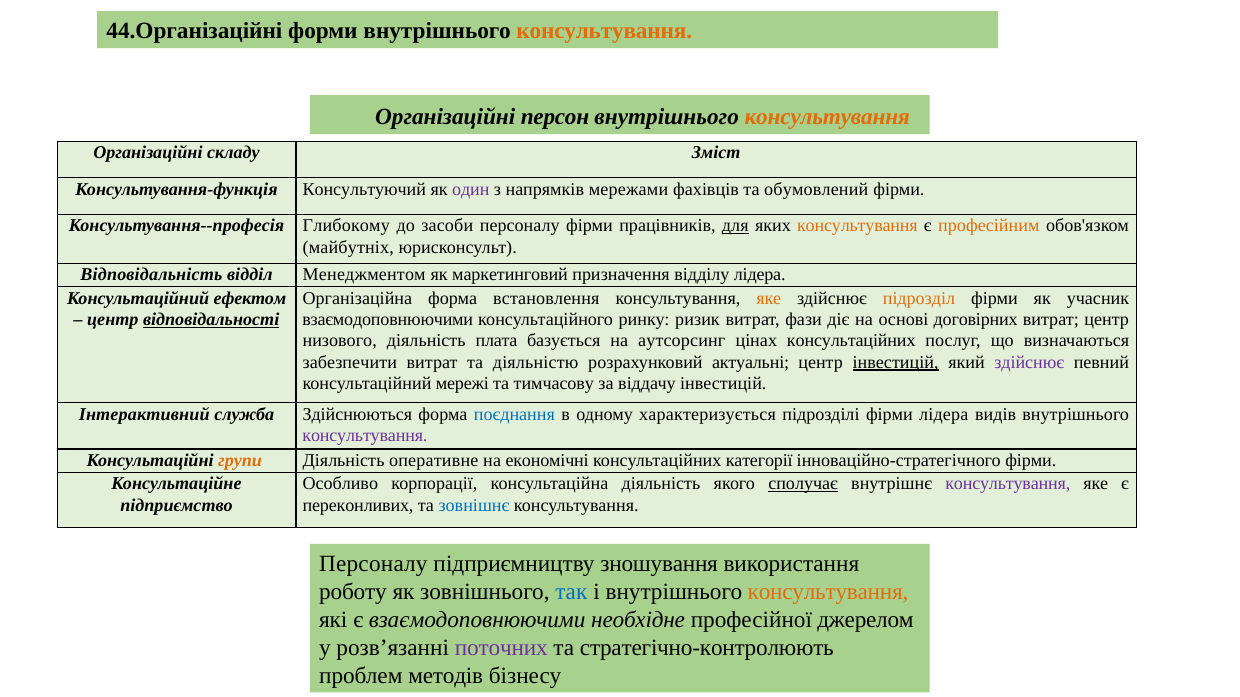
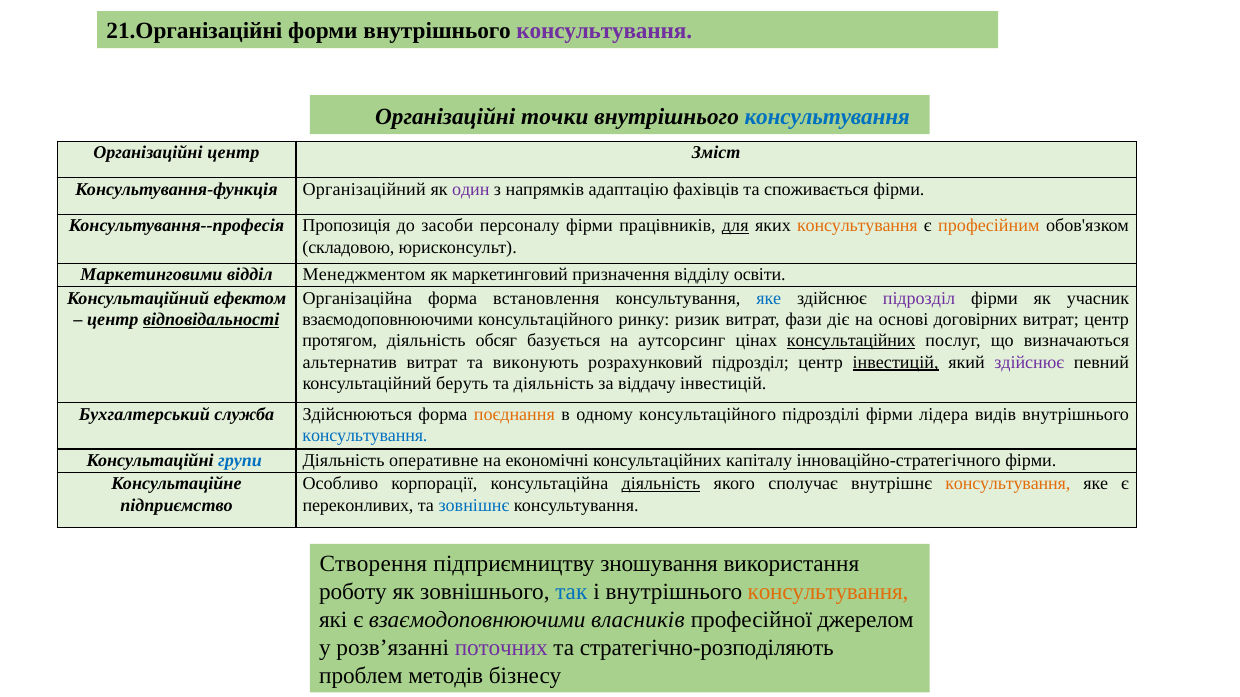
44.Організаційні: 44.Організаційні -> 21.Організаційні
консультування at (604, 31) colour: orange -> purple
персон: персон -> точки
консультування at (827, 117) colour: orange -> blue
Організаційні складу: складу -> центр
Консультуючий: Консультуючий -> Організаційний
мережами: мережами -> адаптацію
обумовлений: обумовлений -> споживається
Глибокому: Глибокому -> Пропозиція
майбутніх: майбутніх -> складовою
Відповідальність: Відповідальність -> Маркетинговими
відділу лідера: лідера -> освіти
яке at (769, 298) colour: orange -> blue
підрозділ at (919, 298) colour: orange -> purple
низового: низового -> протягом
плата: плата -> обсяг
консультаційних at (851, 341) underline: none -> present
забезпечити: забезпечити -> альтернатив
діяльністю: діяльністю -> виконують
розрахунковий актуальні: актуальні -> підрозділ
мережі: мережі -> беруть
та тимчасову: тимчасову -> діяльність
Інтерактивний: Інтерактивний -> Бухгалтерський
поєднання colour: blue -> orange
одному характеризується: характеризується -> консультаційного
консультування at (365, 436) colour: purple -> blue
групи colour: orange -> blue
категорії: категорії -> капіталу
діяльність at (661, 484) underline: none -> present
сполучає underline: present -> none
консультування at (1008, 484) colour: purple -> orange
Персоналу at (373, 564): Персоналу -> Створення
необхідне: необхідне -> власників
стратегічно-контролюють: стратегічно-контролюють -> стратегічно-розподіляють
